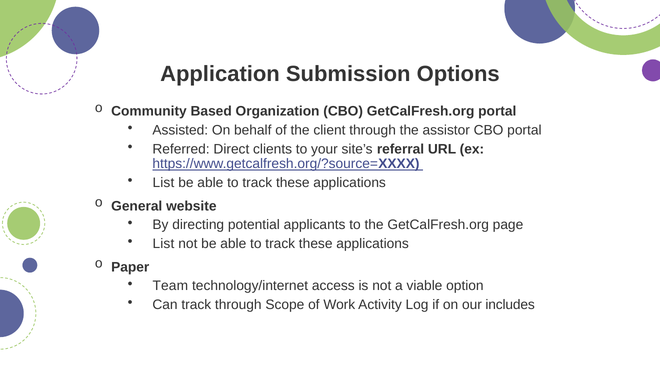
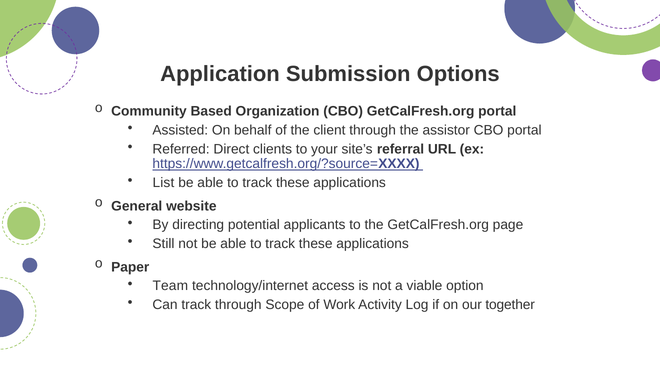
List at (163, 244): List -> Still
includes: includes -> together
